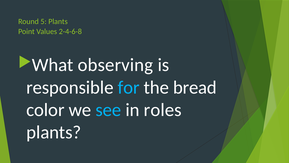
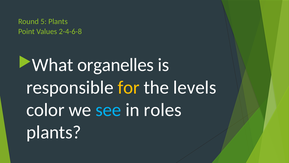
observing: observing -> organelles
for colour: light blue -> yellow
bread: bread -> levels
